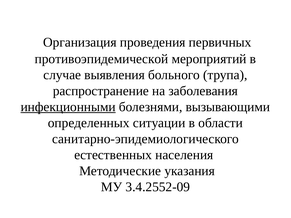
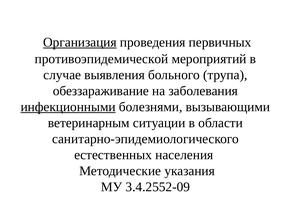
Организация underline: none -> present
распространение: распространение -> обеззараживание
определенных: определенных -> ветеринарным
